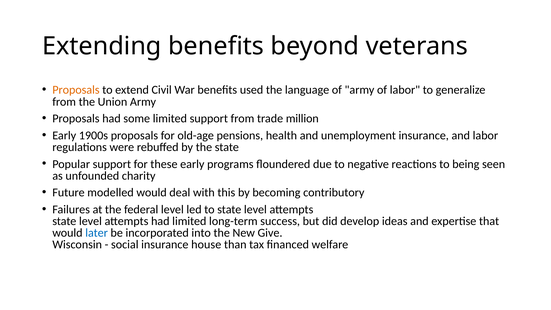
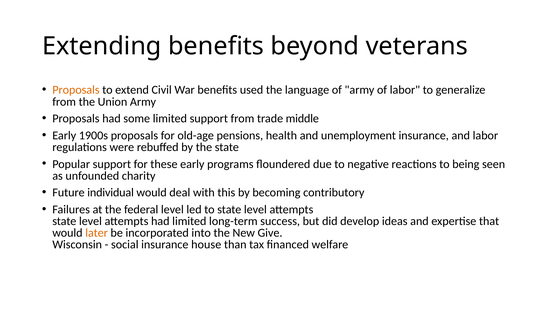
million: million -> middle
modelled: modelled -> individual
later colour: blue -> orange
